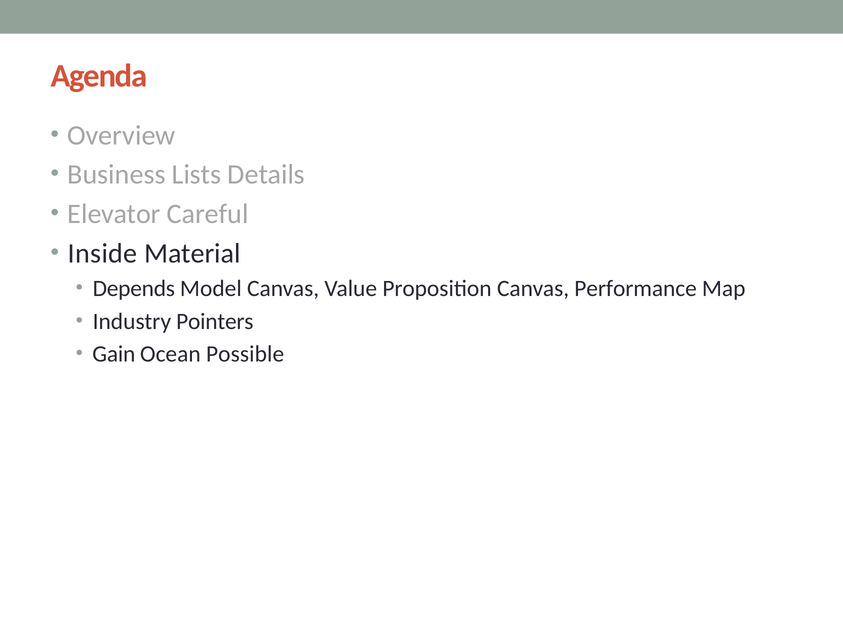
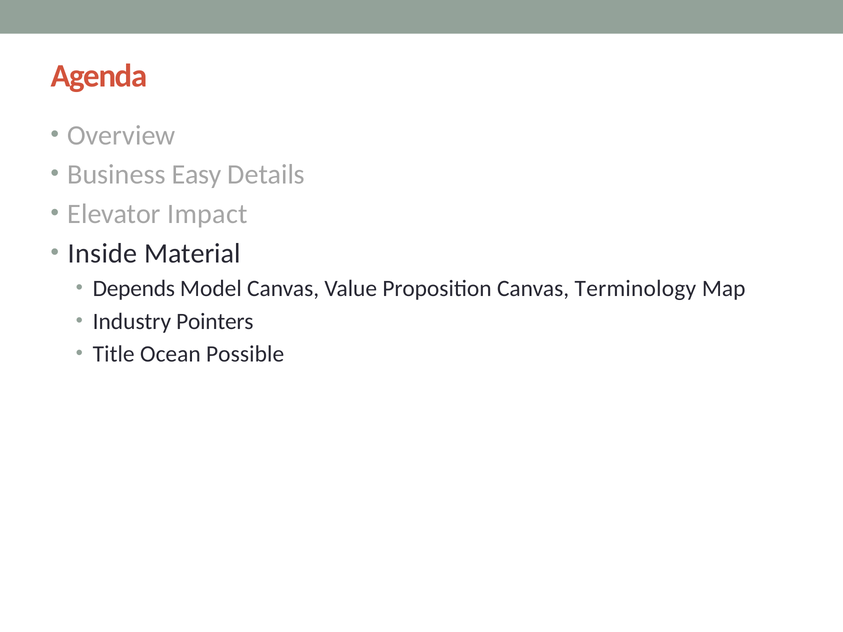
Lists: Lists -> Easy
Careful: Careful -> Impact
Performance: Performance -> Terminology
Gain: Gain -> Title
